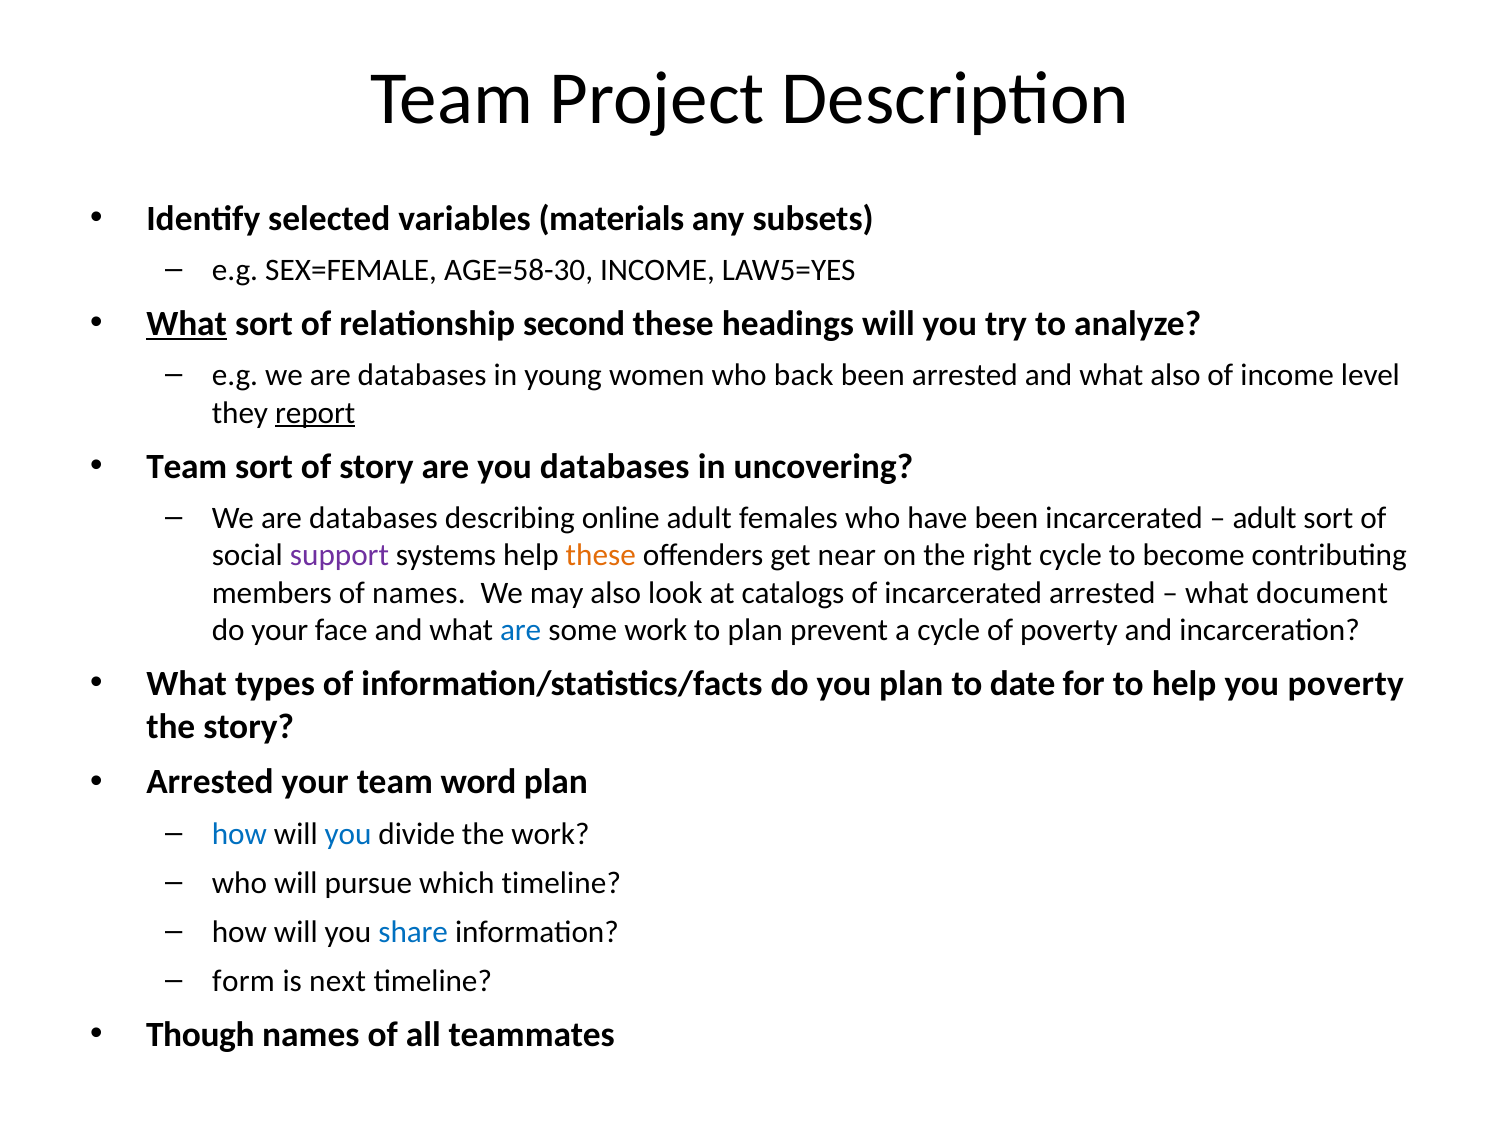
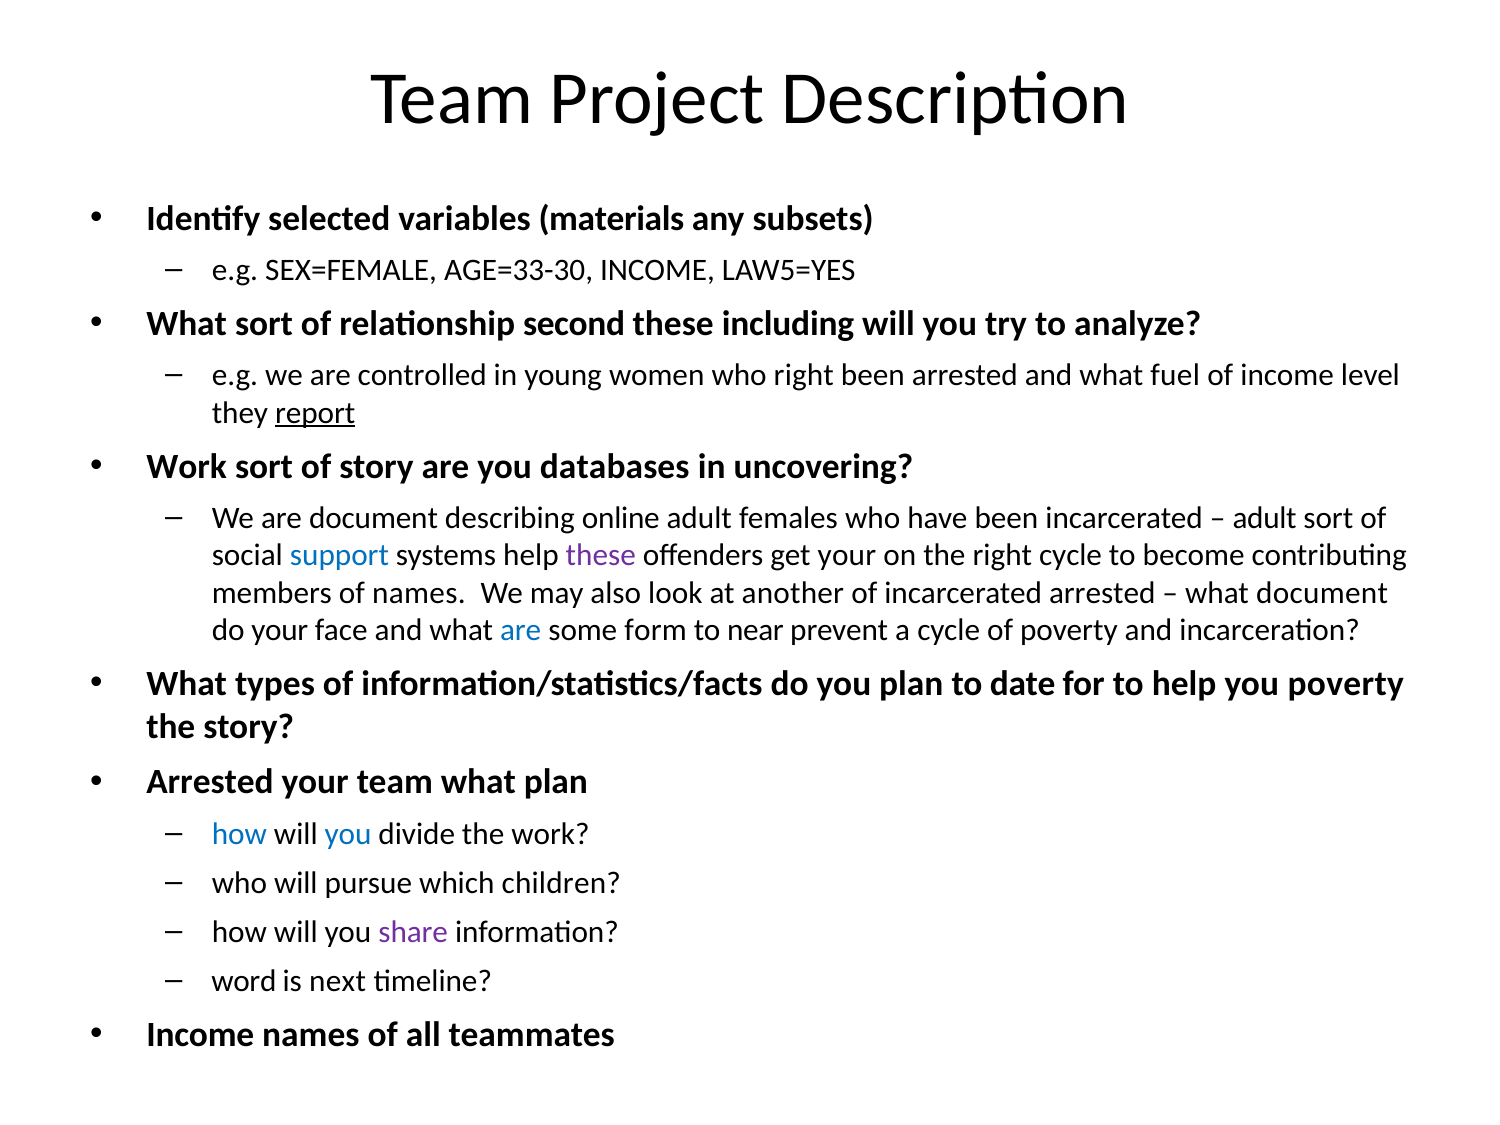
AGE=58-30: AGE=58-30 -> AGE=33-30
What at (187, 324) underline: present -> none
headings: headings -> including
e.g we are databases: databases -> controlled
who back: back -> right
what also: also -> fuel
Team at (187, 466): Team -> Work
databases at (373, 518): databases -> document
support colour: purple -> blue
these at (601, 555) colour: orange -> purple
get near: near -> your
catalogs: catalogs -> another
some work: work -> form
to plan: plan -> near
team word: word -> what
which timeline: timeline -> children
share colour: blue -> purple
form: form -> word
Though at (200, 1035): Though -> Income
